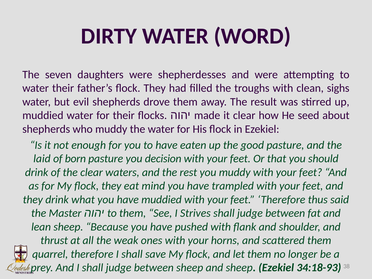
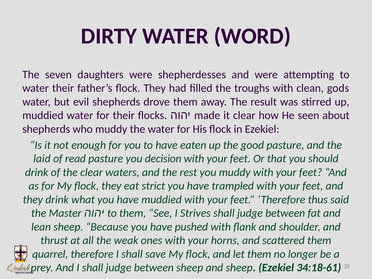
sighs: sighs -> gods
seed: seed -> seen
born: born -> read
mind: mind -> strict
34:18-93: 34:18-93 -> 34:18-61
